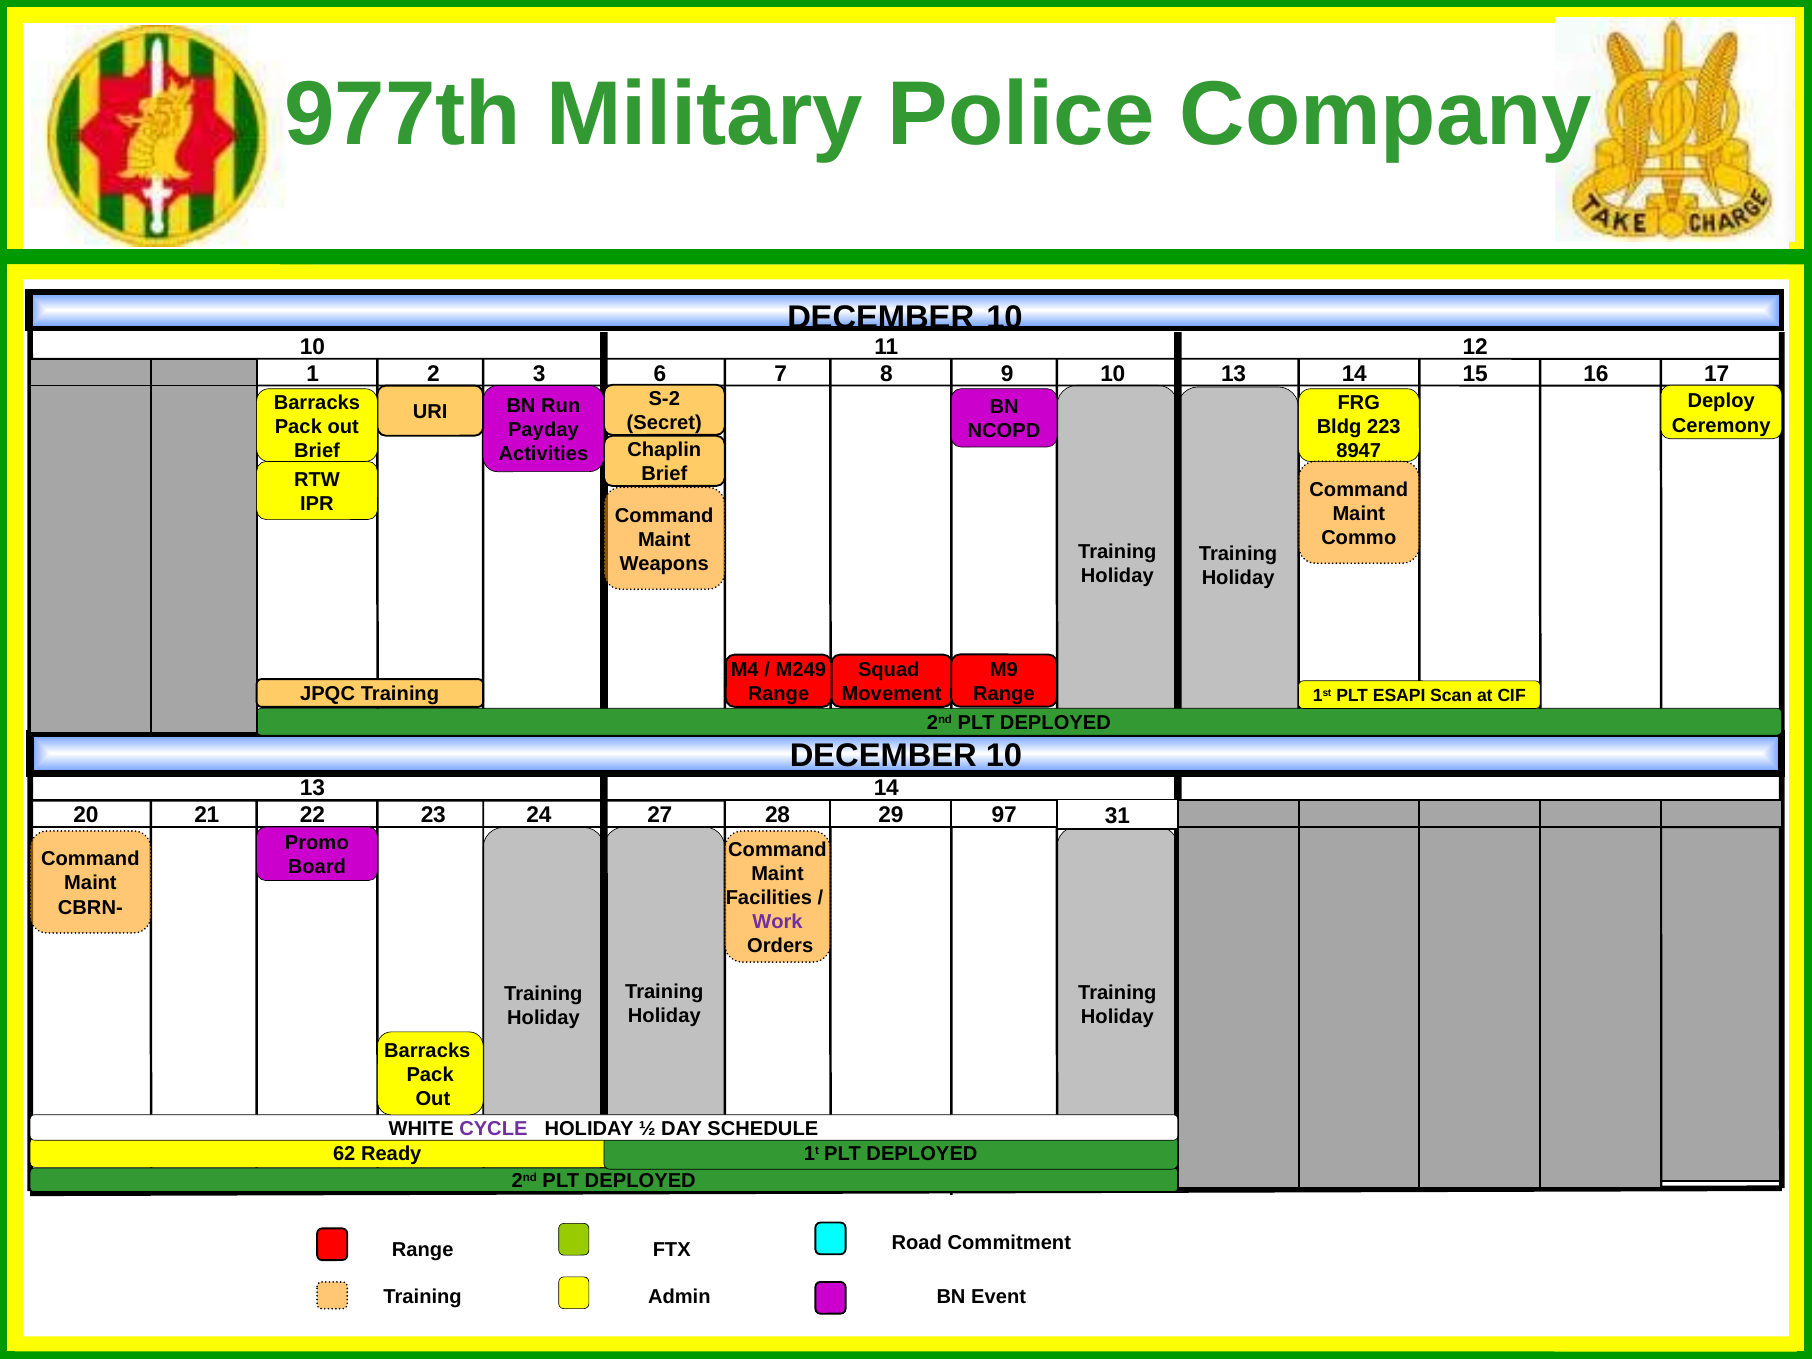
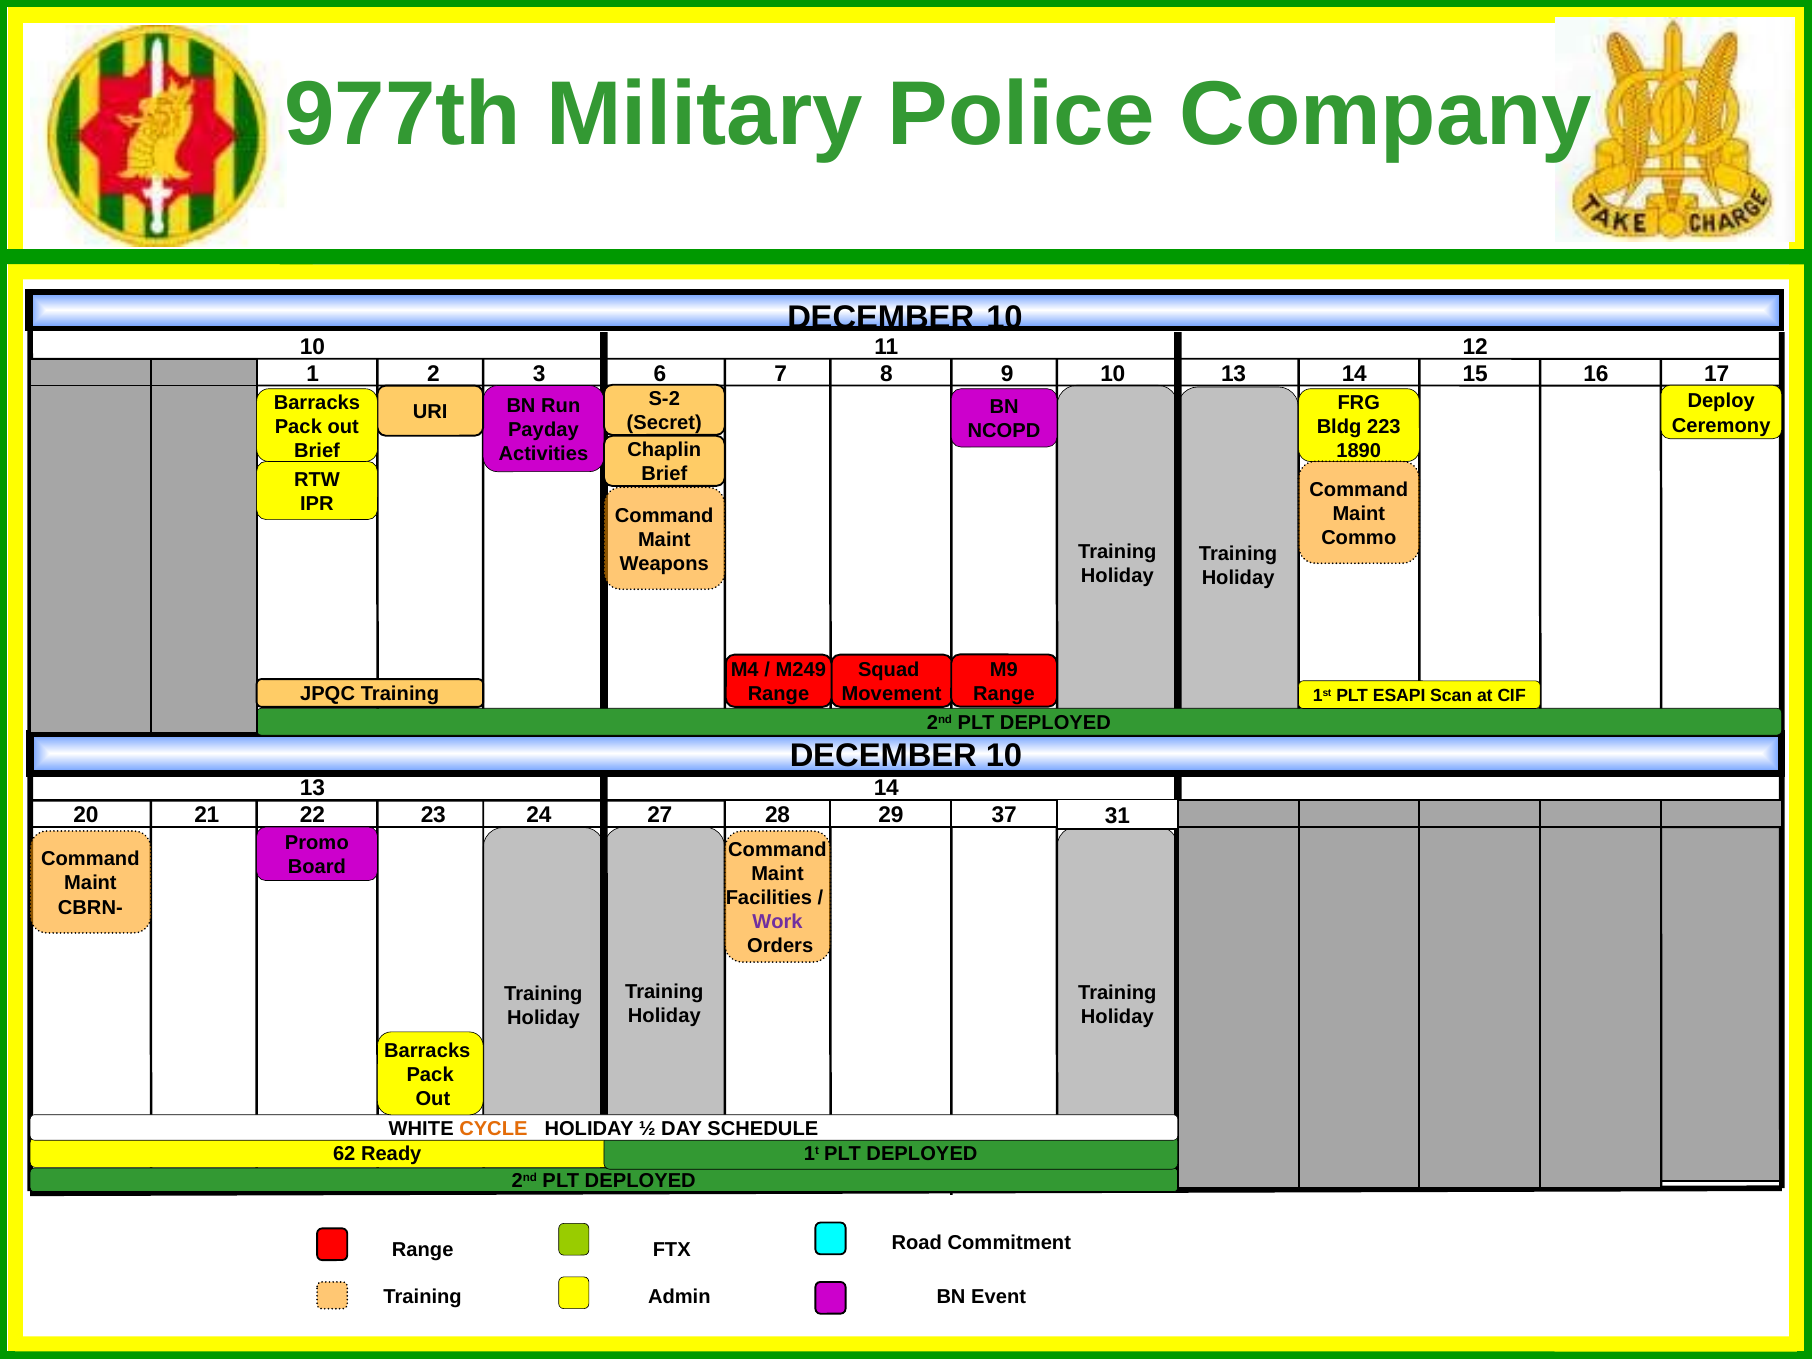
8947: 8947 -> 1890
97: 97 -> 37
CYCLE colour: purple -> orange
